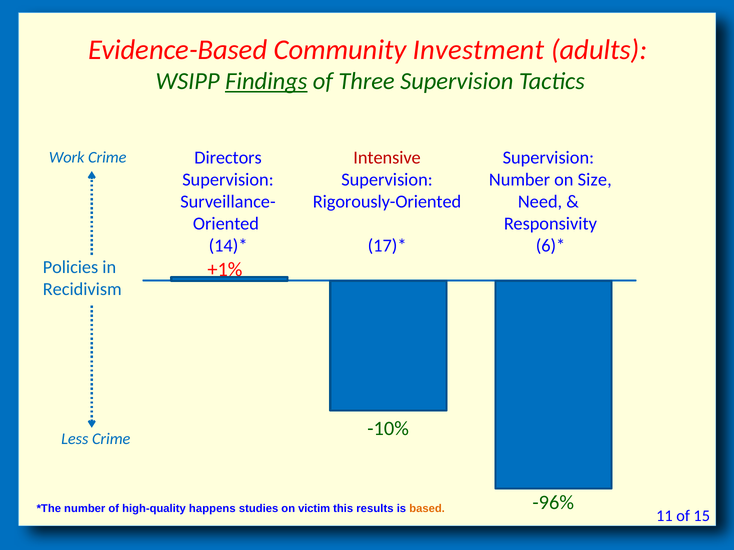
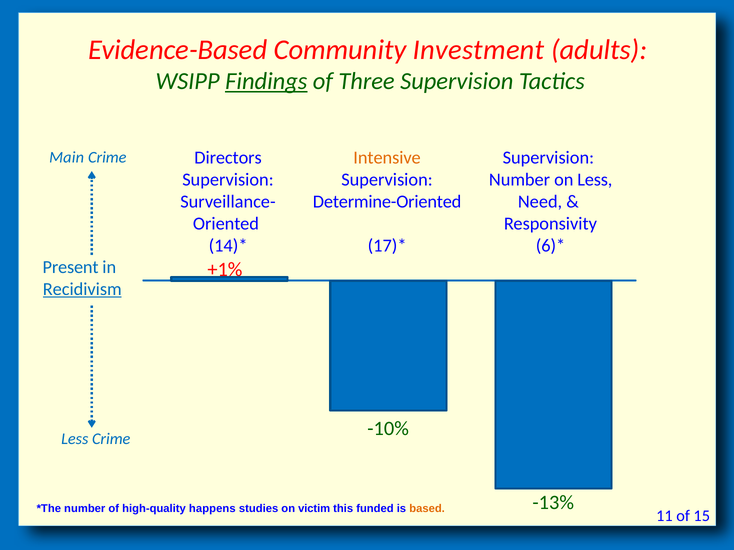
Intensive colour: red -> orange
Work: Work -> Main
on Size: Size -> Less
Rigorously-Oriented: Rigorously-Oriented -> Determine-Oriented
Policies: Policies -> Present
Recidivism underline: none -> present
-96%: -96% -> -13%
results: results -> funded
